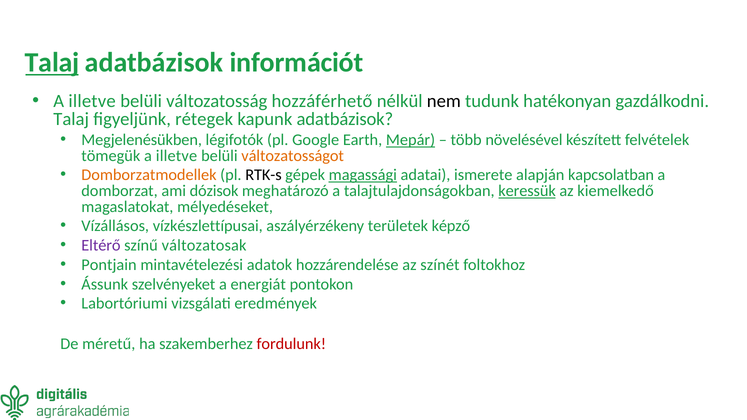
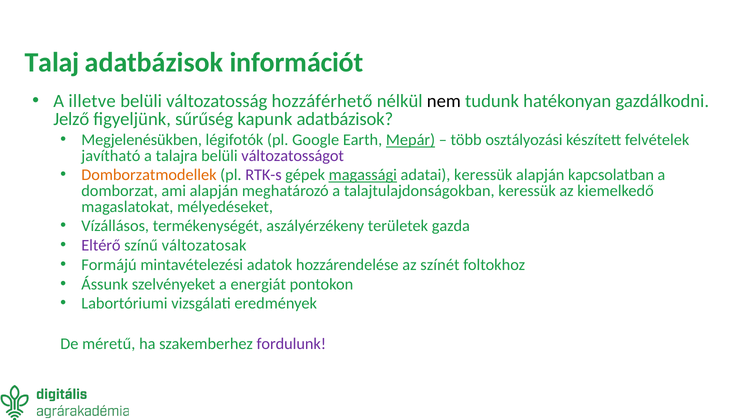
Talaj at (52, 63) underline: present -> none
Talaj at (71, 119): Talaj -> Jelző
rétegek: rétegek -> sűrűség
növelésével: növelésével -> osztályozási
tömegük: tömegük -> javítható
illetve at (176, 156): illetve -> talajra
változatosságot colour: orange -> purple
RTK-s colour: black -> purple
adatai ismerete: ismerete -> keressük
ami dózisok: dózisok -> alapján
keressük at (527, 191) underline: present -> none
vízkészlettípusai: vízkészlettípusai -> termékenységét
képző: képző -> gazda
Pontjain: Pontjain -> Formájú
fordulunk colour: red -> purple
